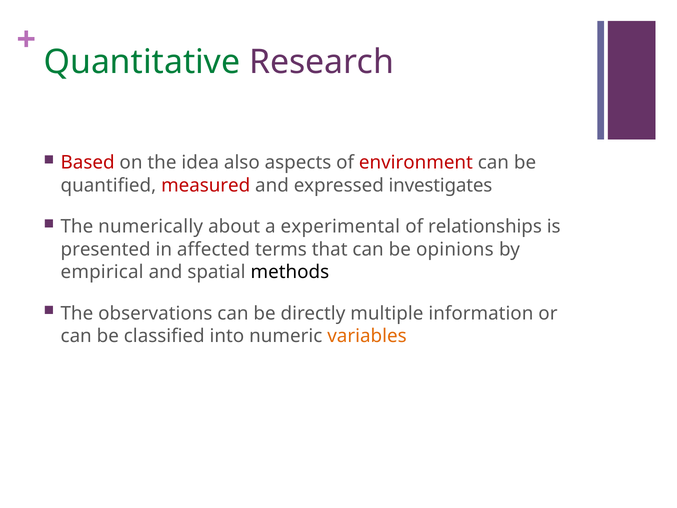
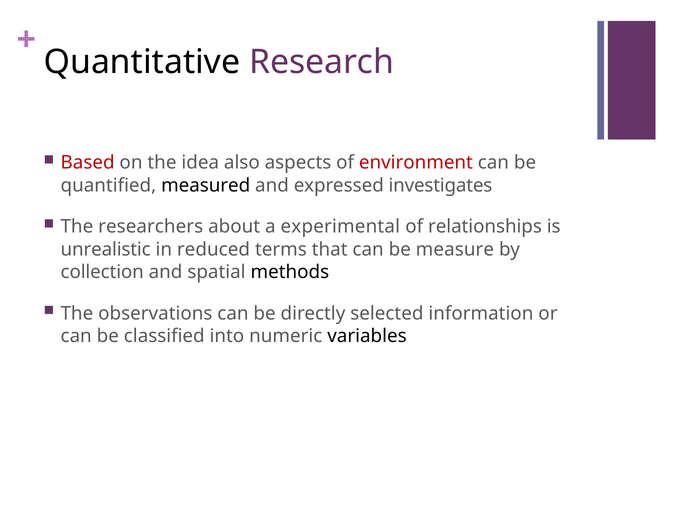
Quantitative colour: green -> black
measured colour: red -> black
numerically: numerically -> researchers
presented: presented -> unrealistic
affected: affected -> reduced
opinions: opinions -> measure
empirical: empirical -> collection
multiple: multiple -> selected
variables colour: orange -> black
